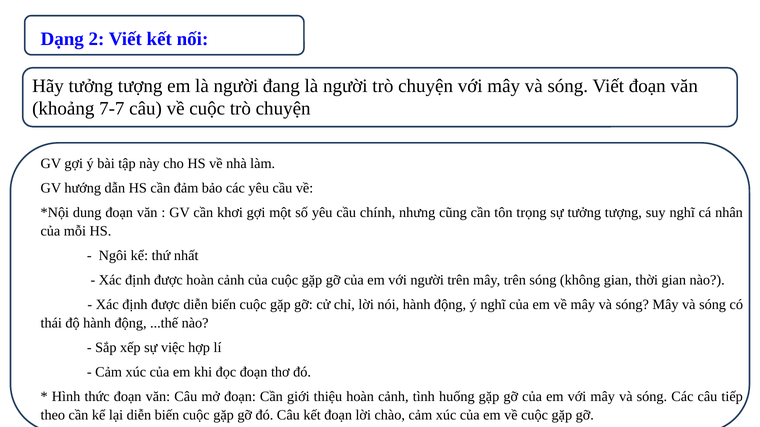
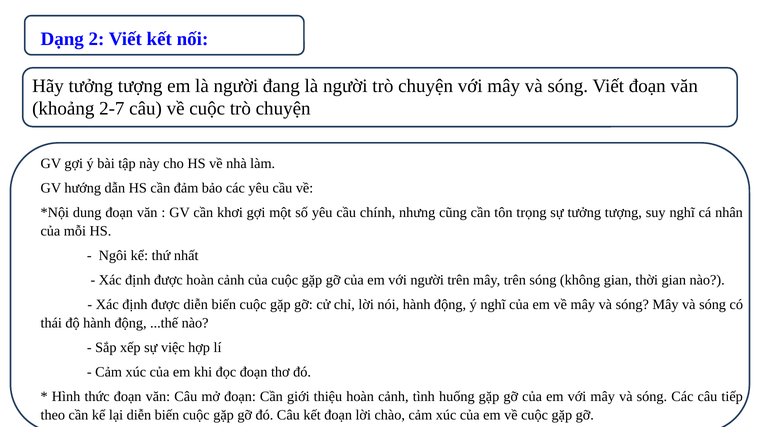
7-7: 7-7 -> 2-7
